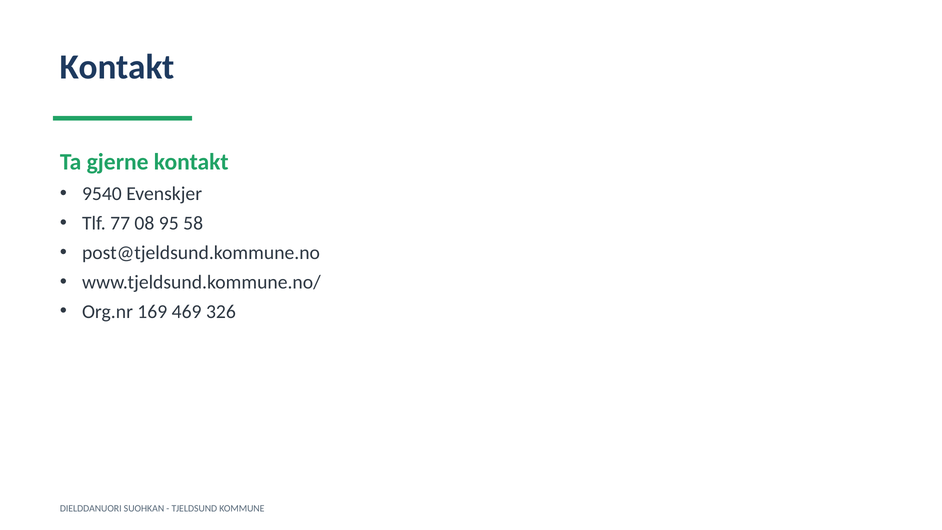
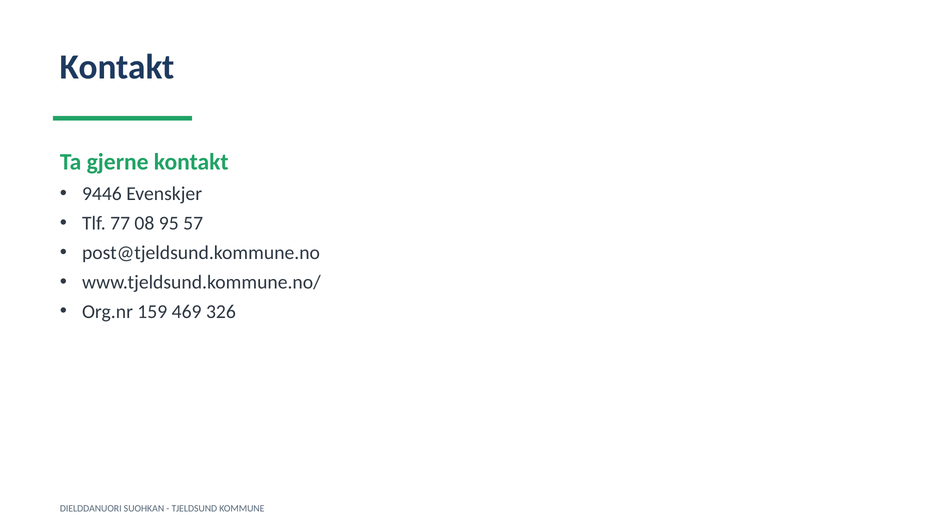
9540: 9540 -> 9446
58: 58 -> 57
169: 169 -> 159
